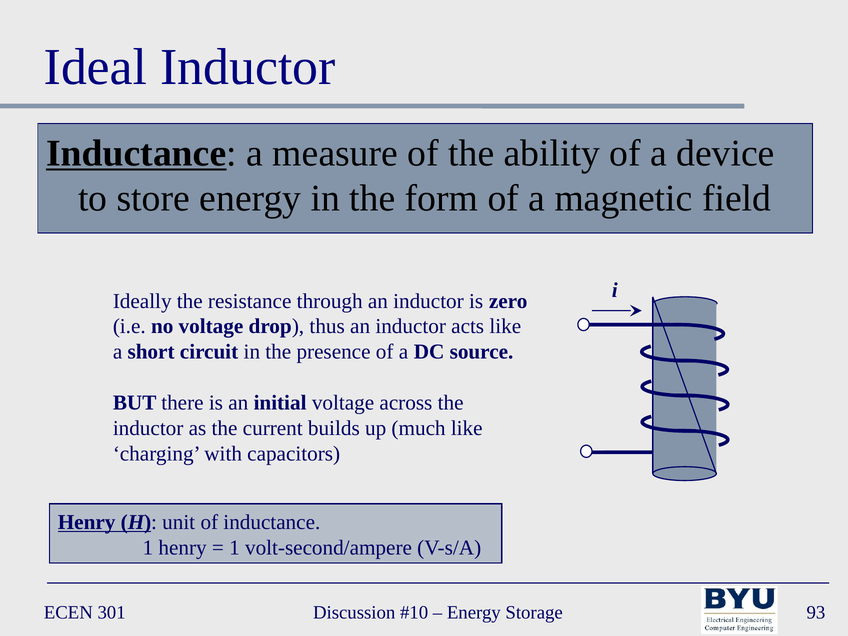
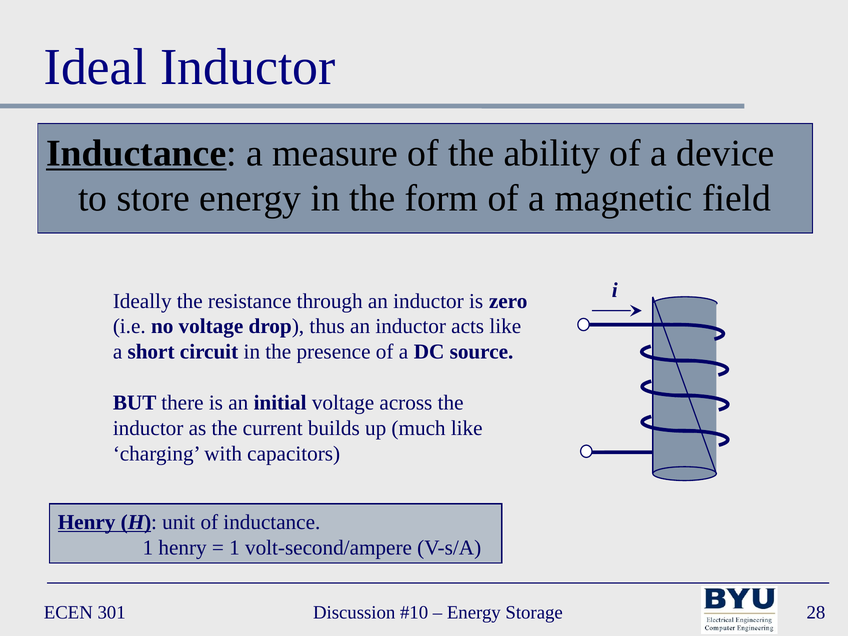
93: 93 -> 28
